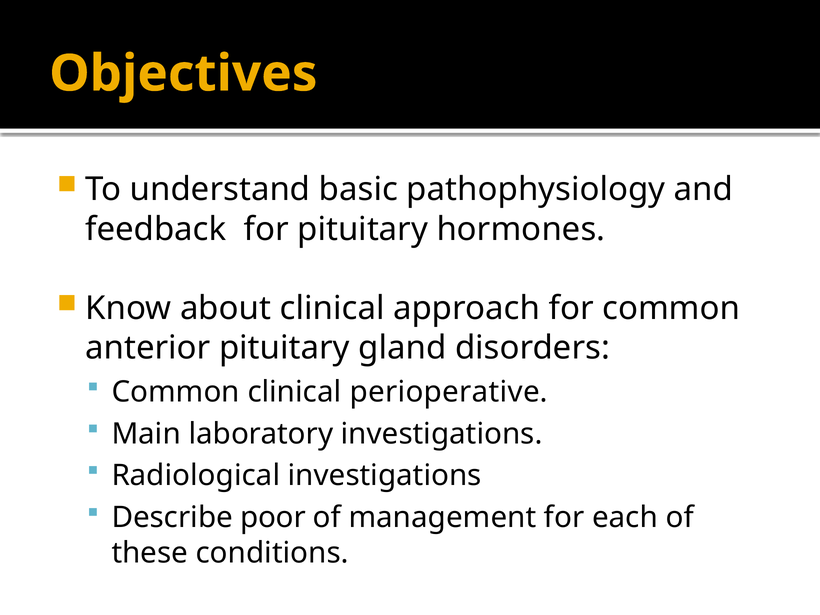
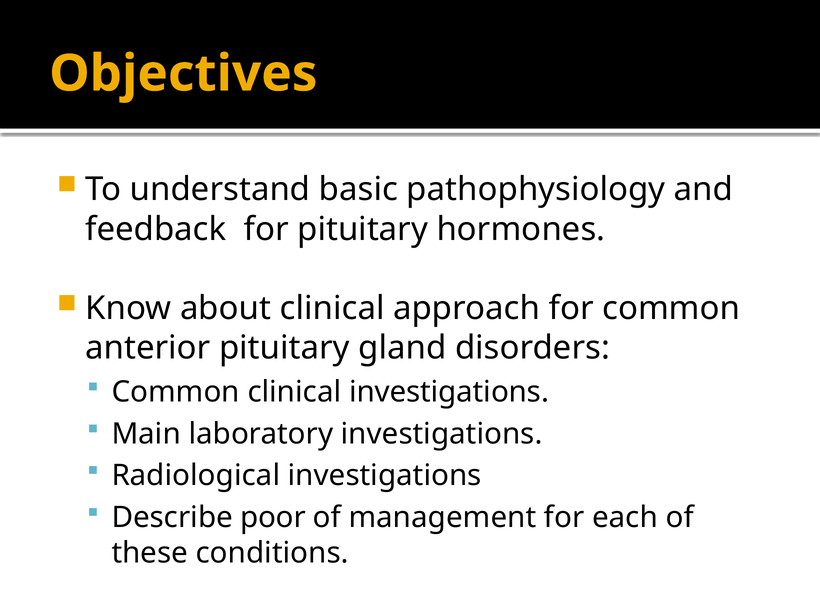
clinical perioperative: perioperative -> investigations
